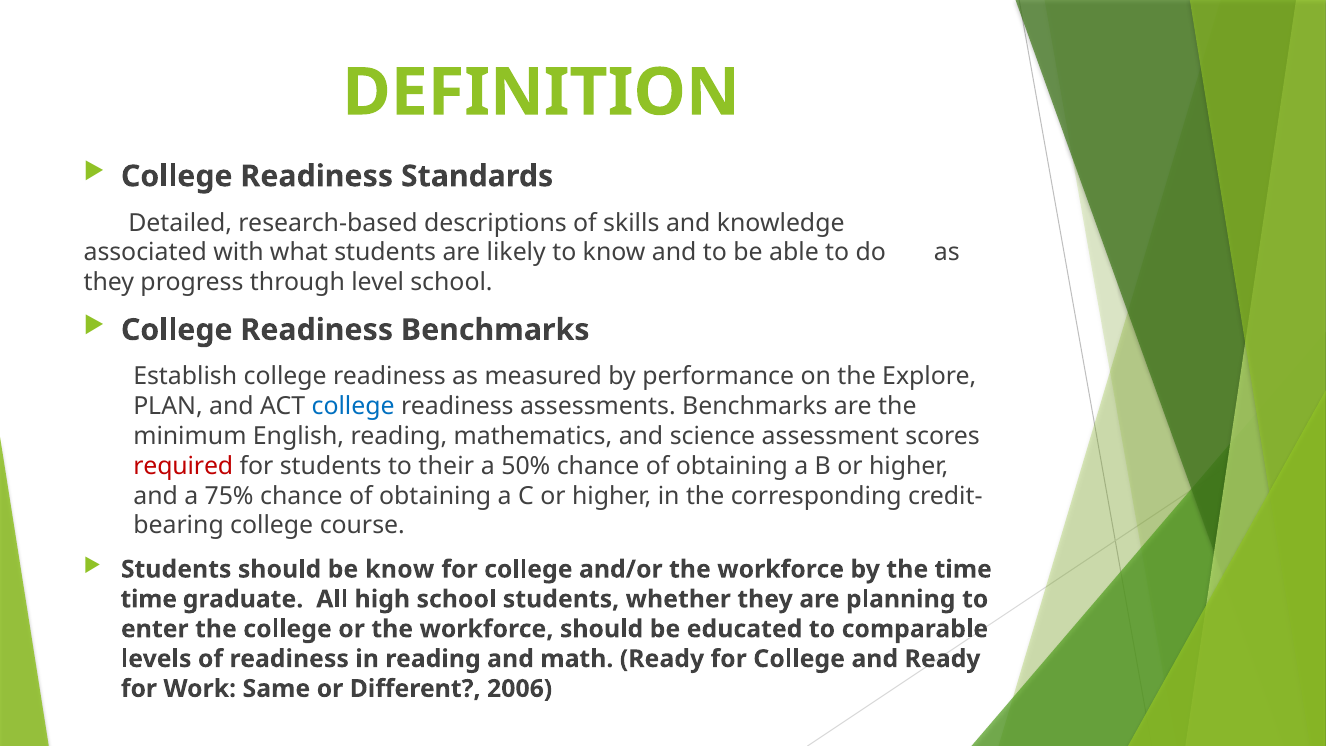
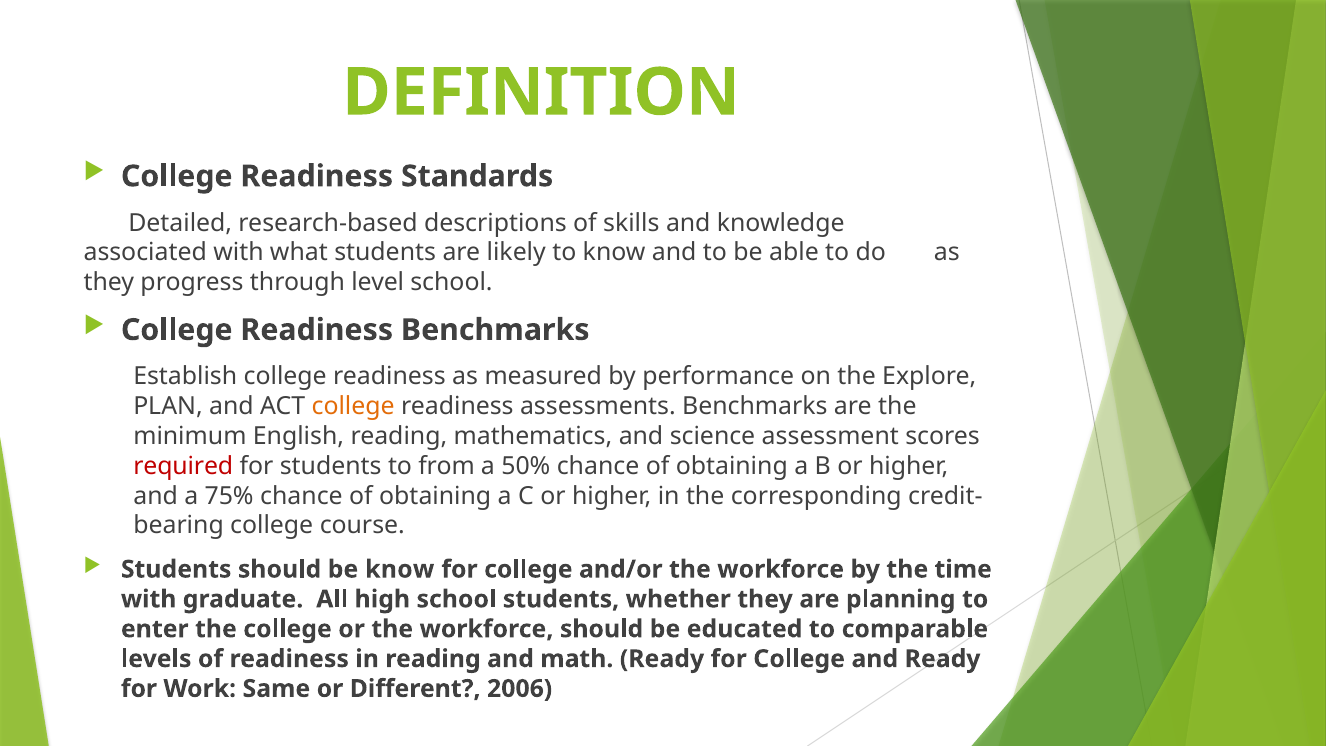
college at (353, 406) colour: blue -> orange
their: their -> from
time at (149, 599): time -> with
